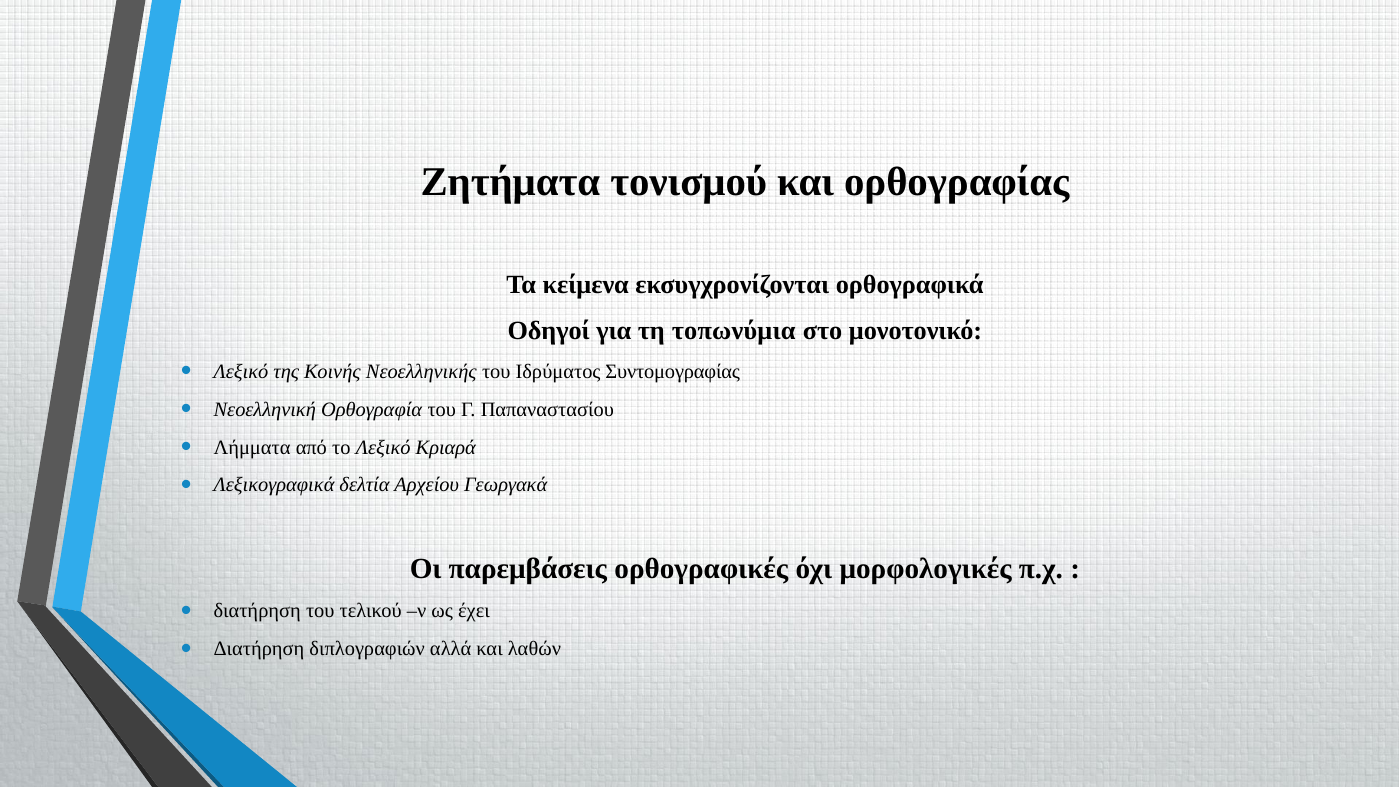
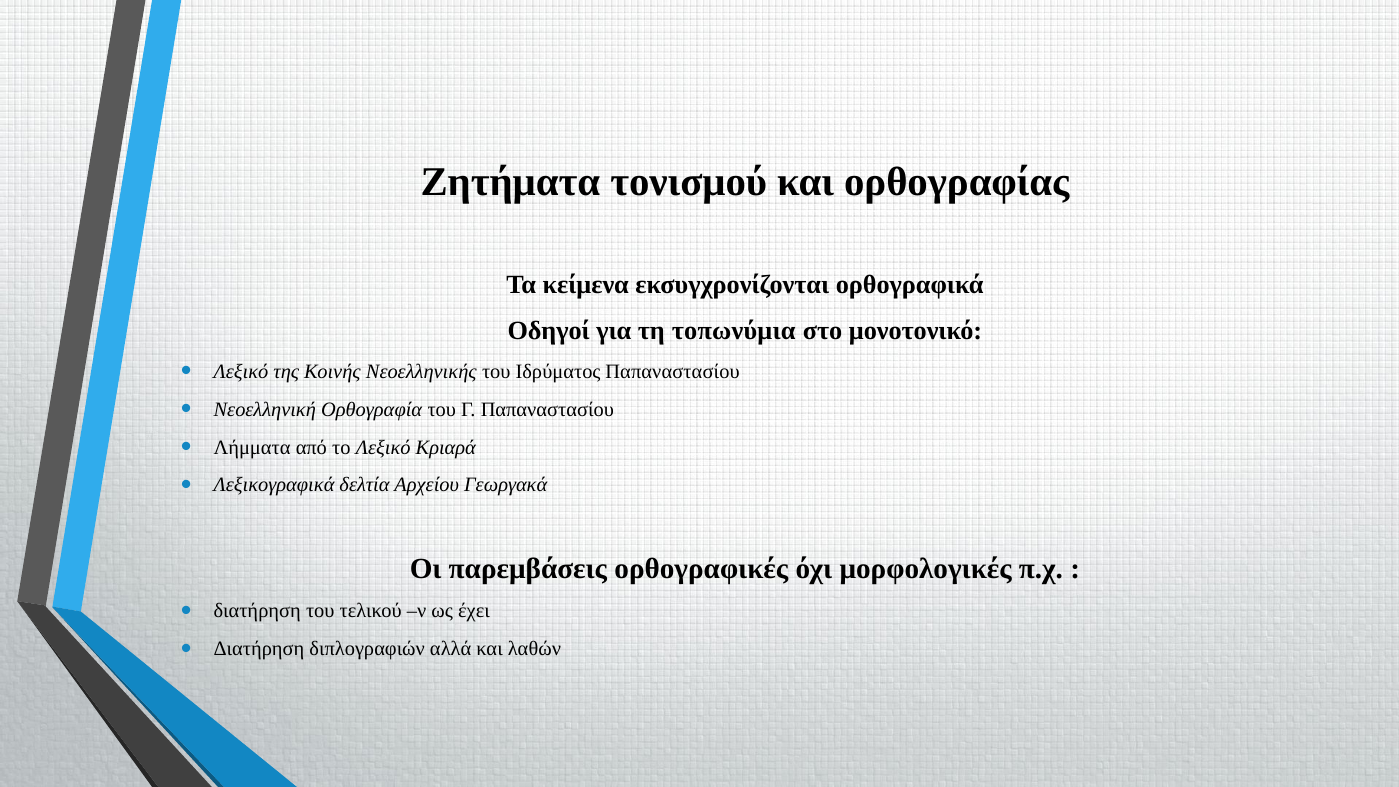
Ιδρύματος Συντομογραφίας: Συντομογραφίας -> Παπαναστασίου
